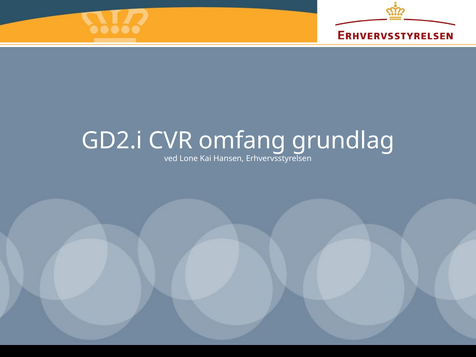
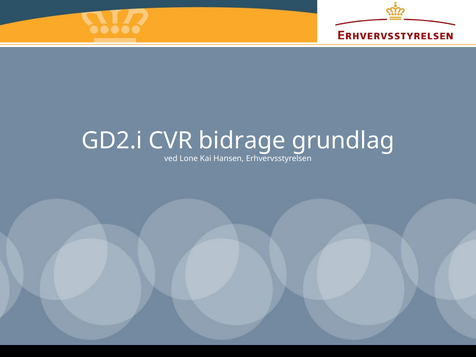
omfang: omfang -> bidrage
